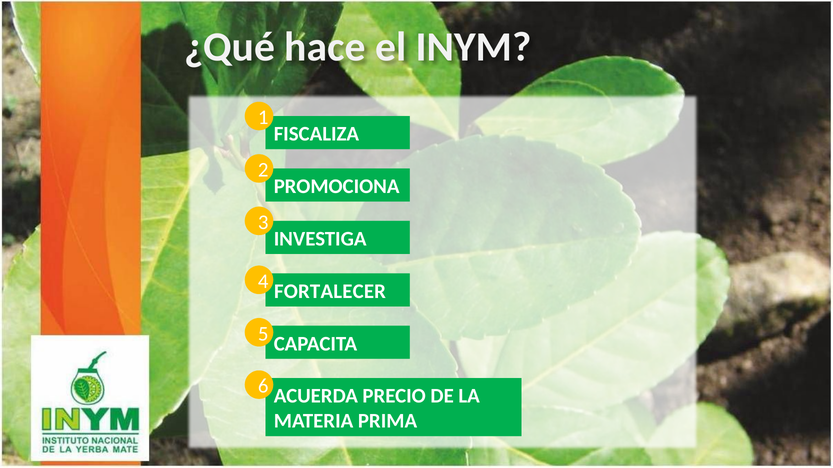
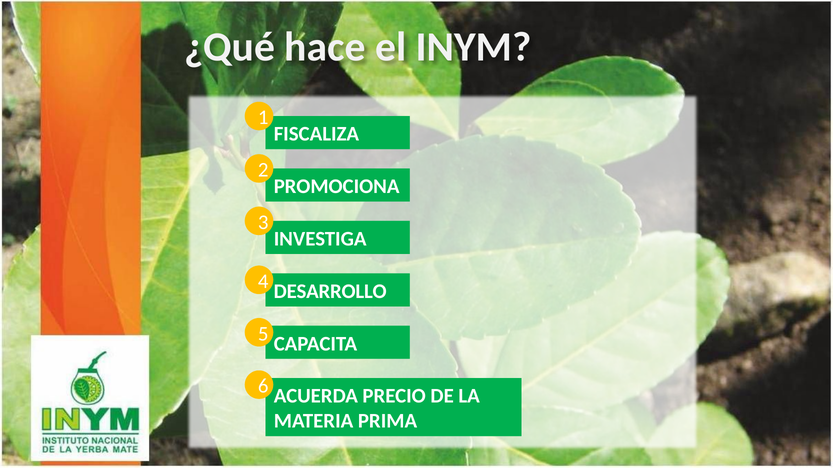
FORTALECER: FORTALECER -> DESARROLLO
